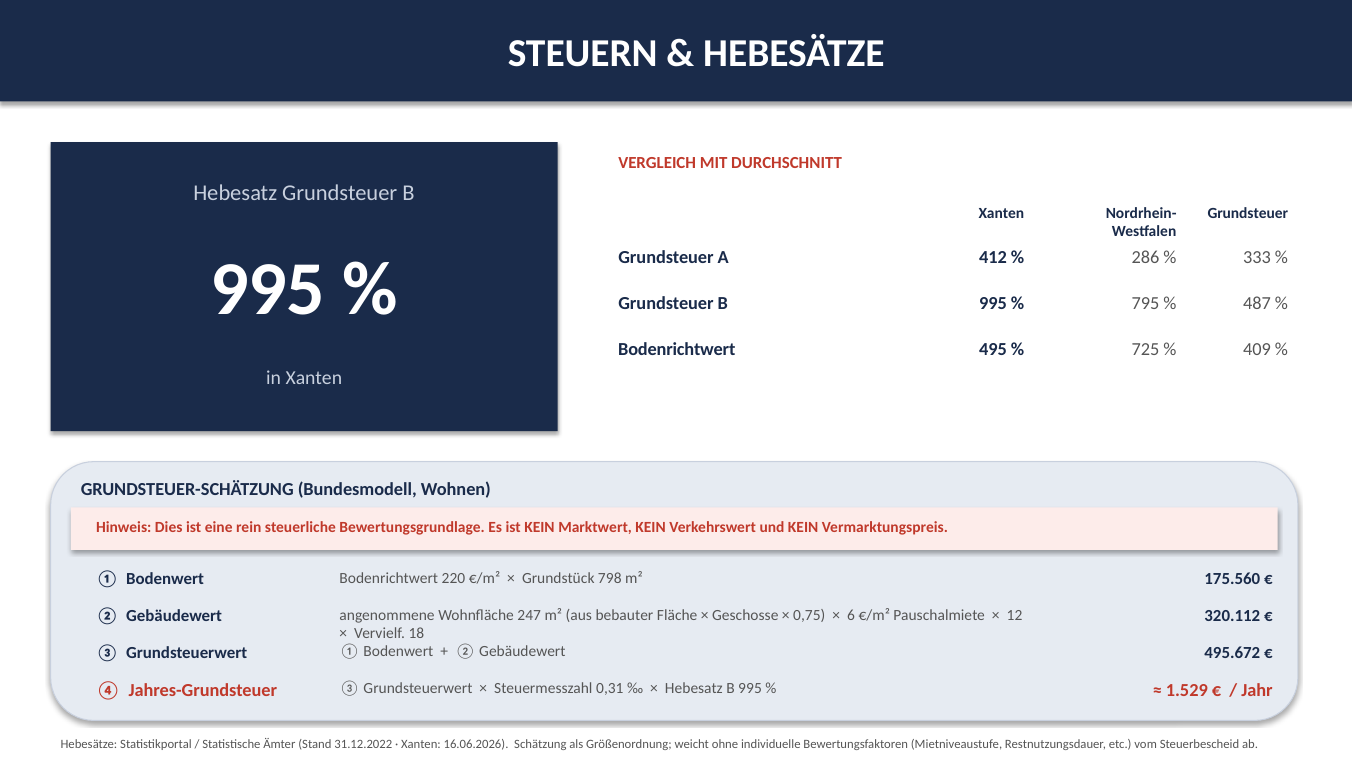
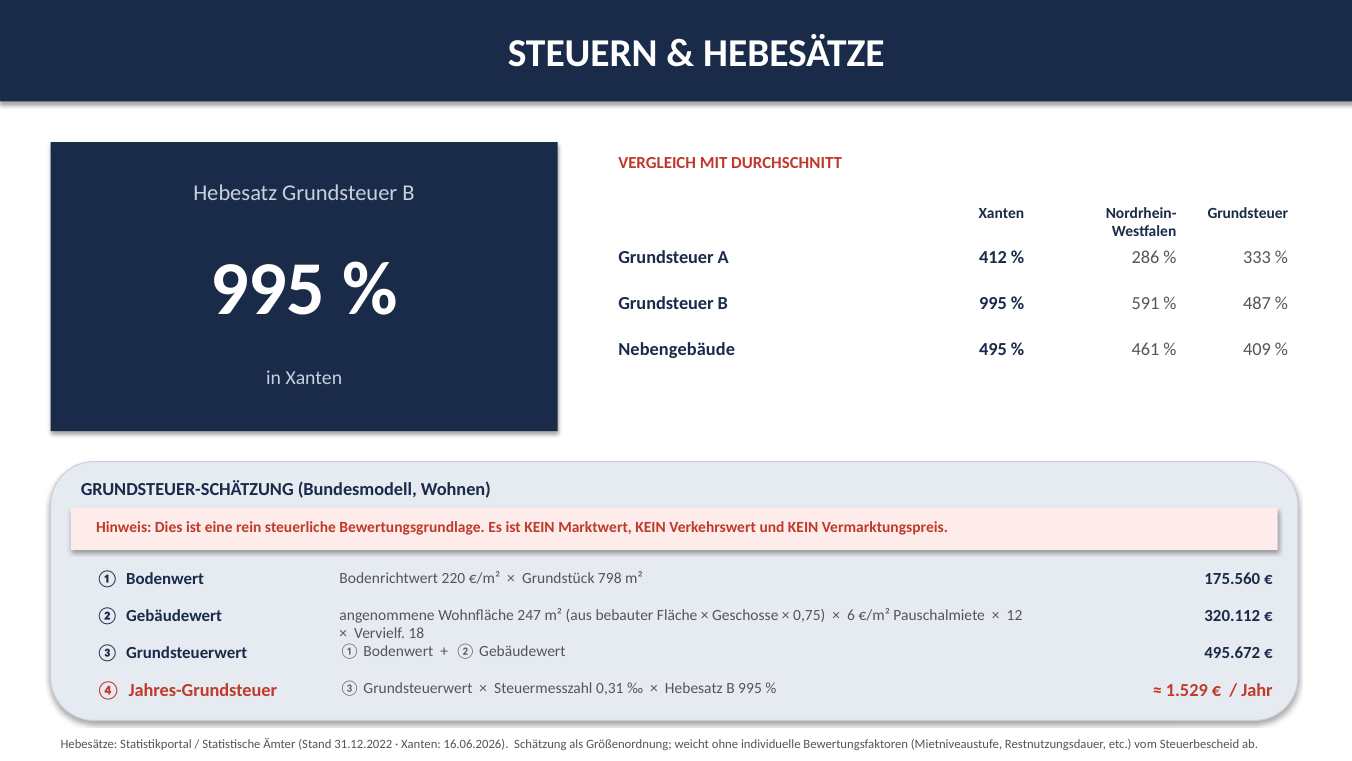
795: 795 -> 591
Bodenrichtwert at (677, 349): Bodenrichtwert -> Nebengebäude
725: 725 -> 461
